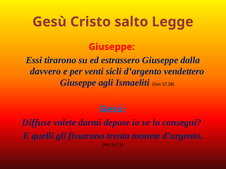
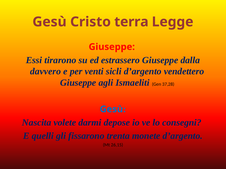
salto: salto -> terra
Diffuse: Diffuse -> Nascita
